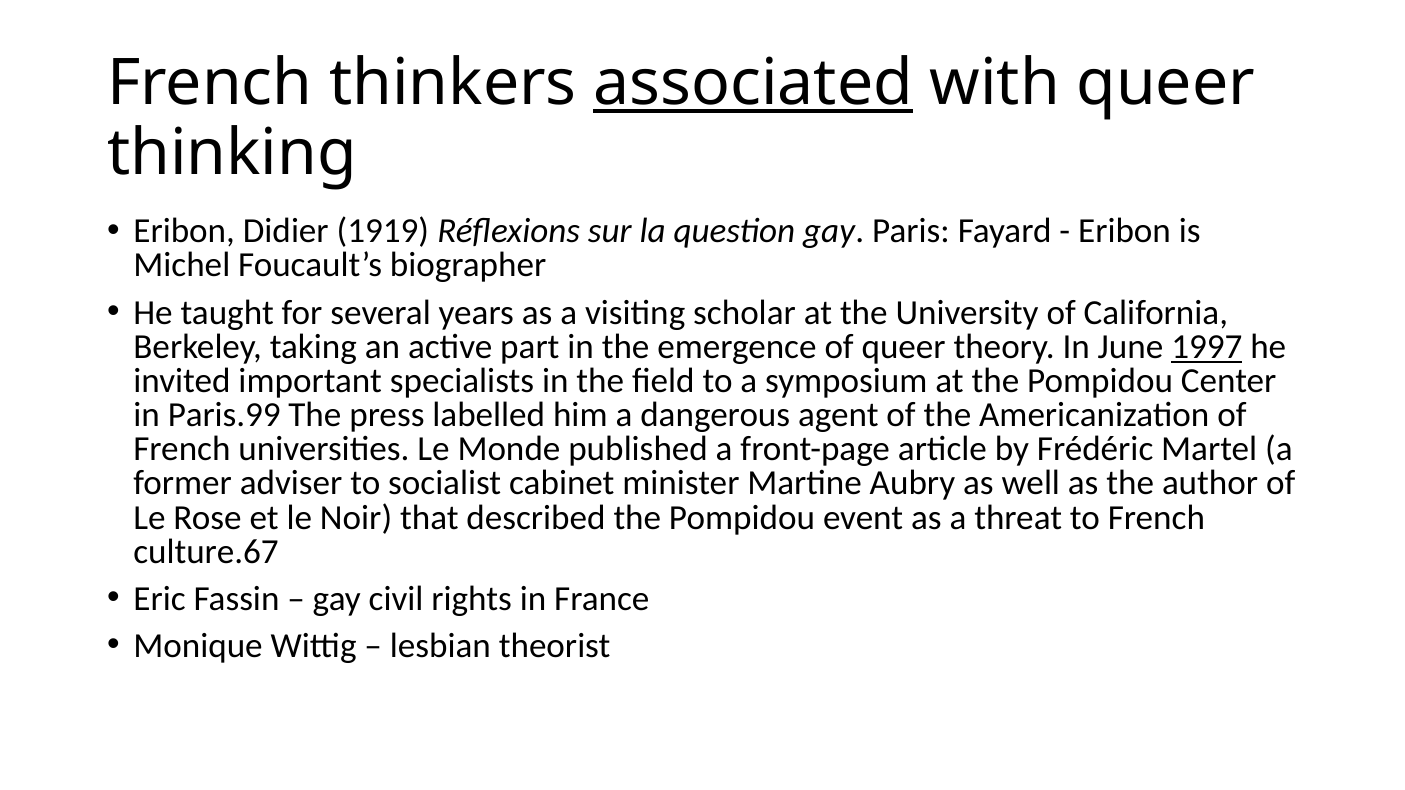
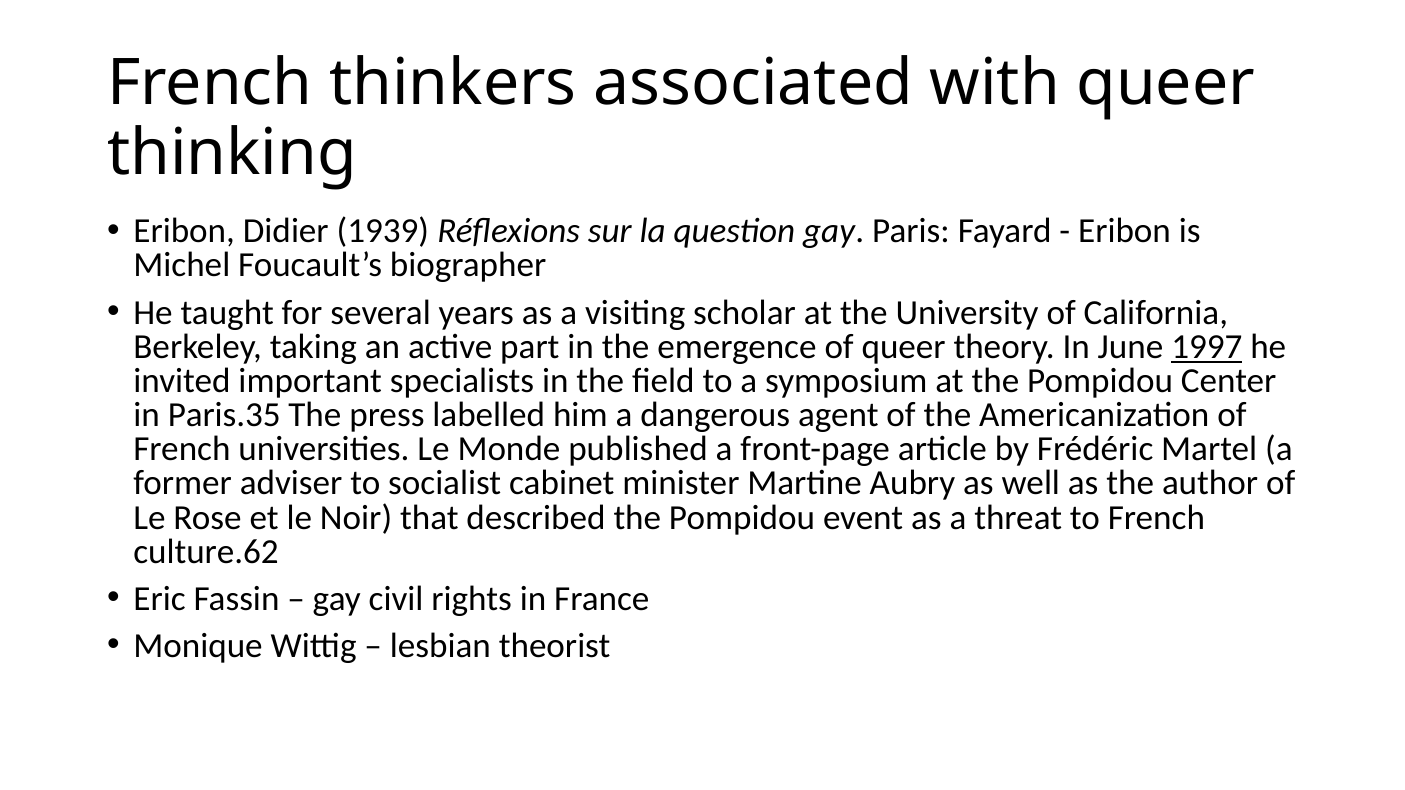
associated underline: present -> none
1919: 1919 -> 1939
Paris.99: Paris.99 -> Paris.35
culture.67: culture.67 -> culture.62
